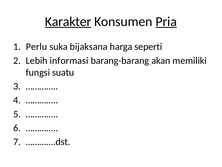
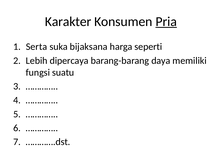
Karakter underline: present -> none
Perlu: Perlu -> Serta
informasi: informasi -> dipercaya
akan: akan -> daya
